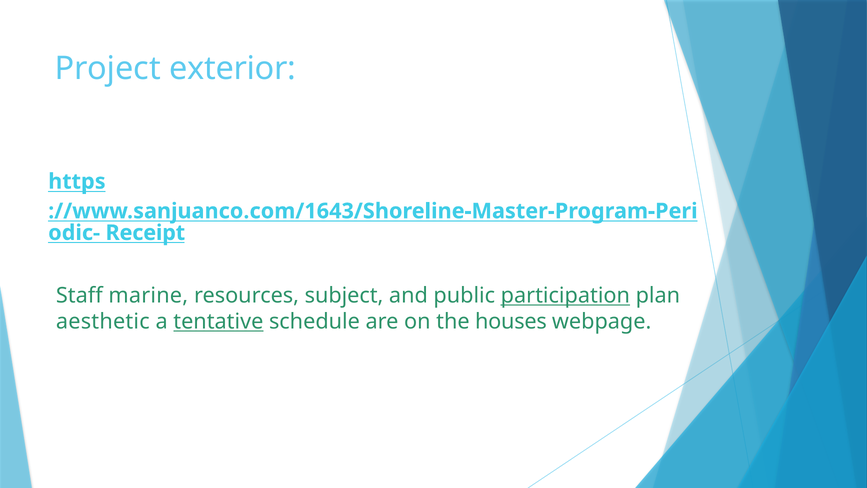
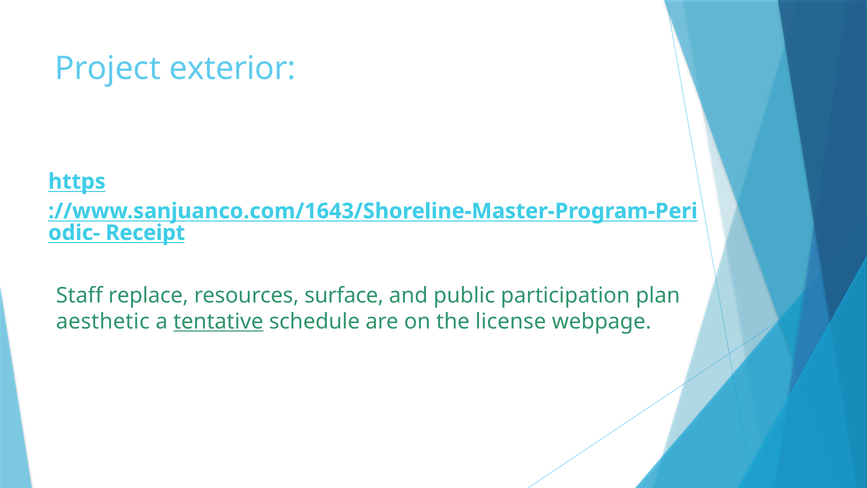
marine: marine -> replace
subject: subject -> surface
participation underline: present -> none
houses: houses -> license
